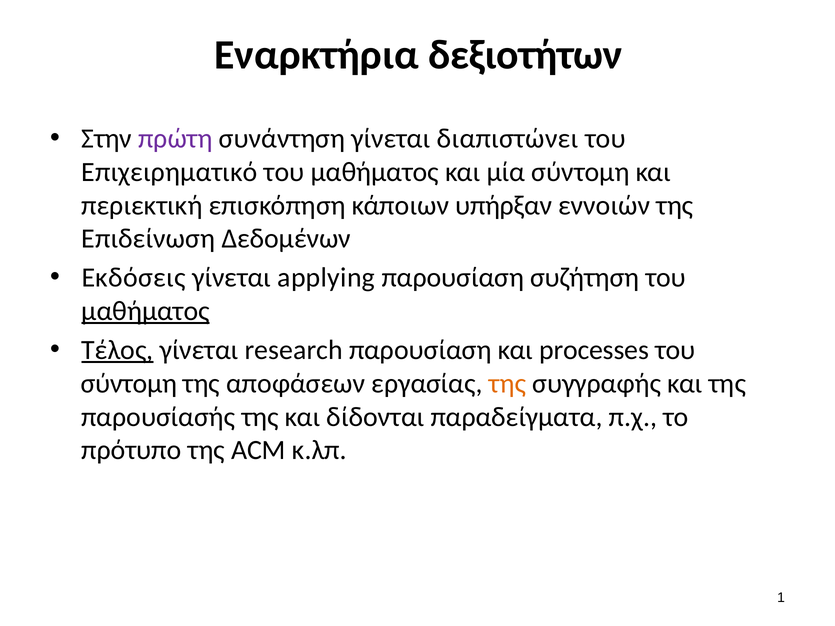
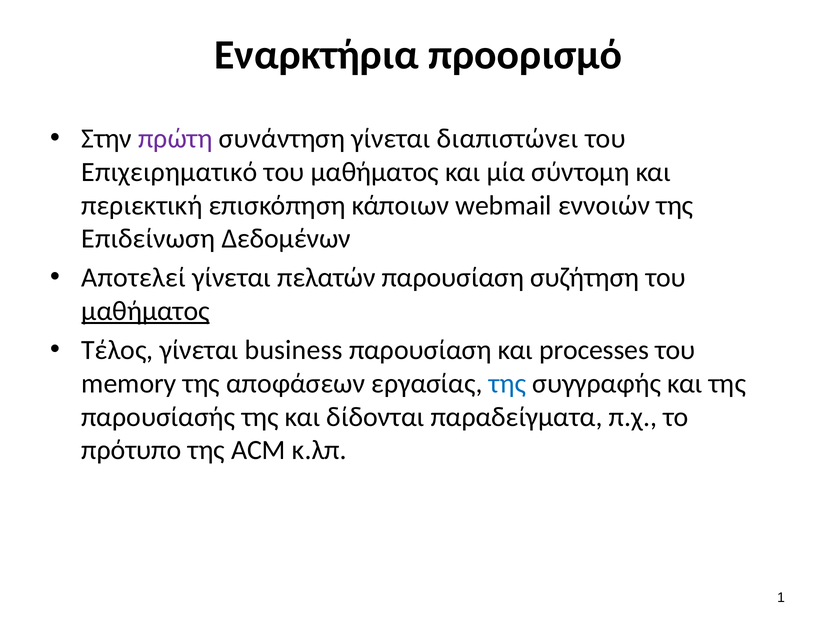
δεξιοτήτων: δεξιοτήτων -> προορισμό
υπήρξαν: υπήρξαν -> webmail
Εκδόσεις: Εκδόσεις -> Αποτελεί
applying: applying -> πελατών
Τέλος underline: present -> none
research: research -> business
σύντομη at (129, 384): σύντομη -> memory
της at (507, 384) colour: orange -> blue
